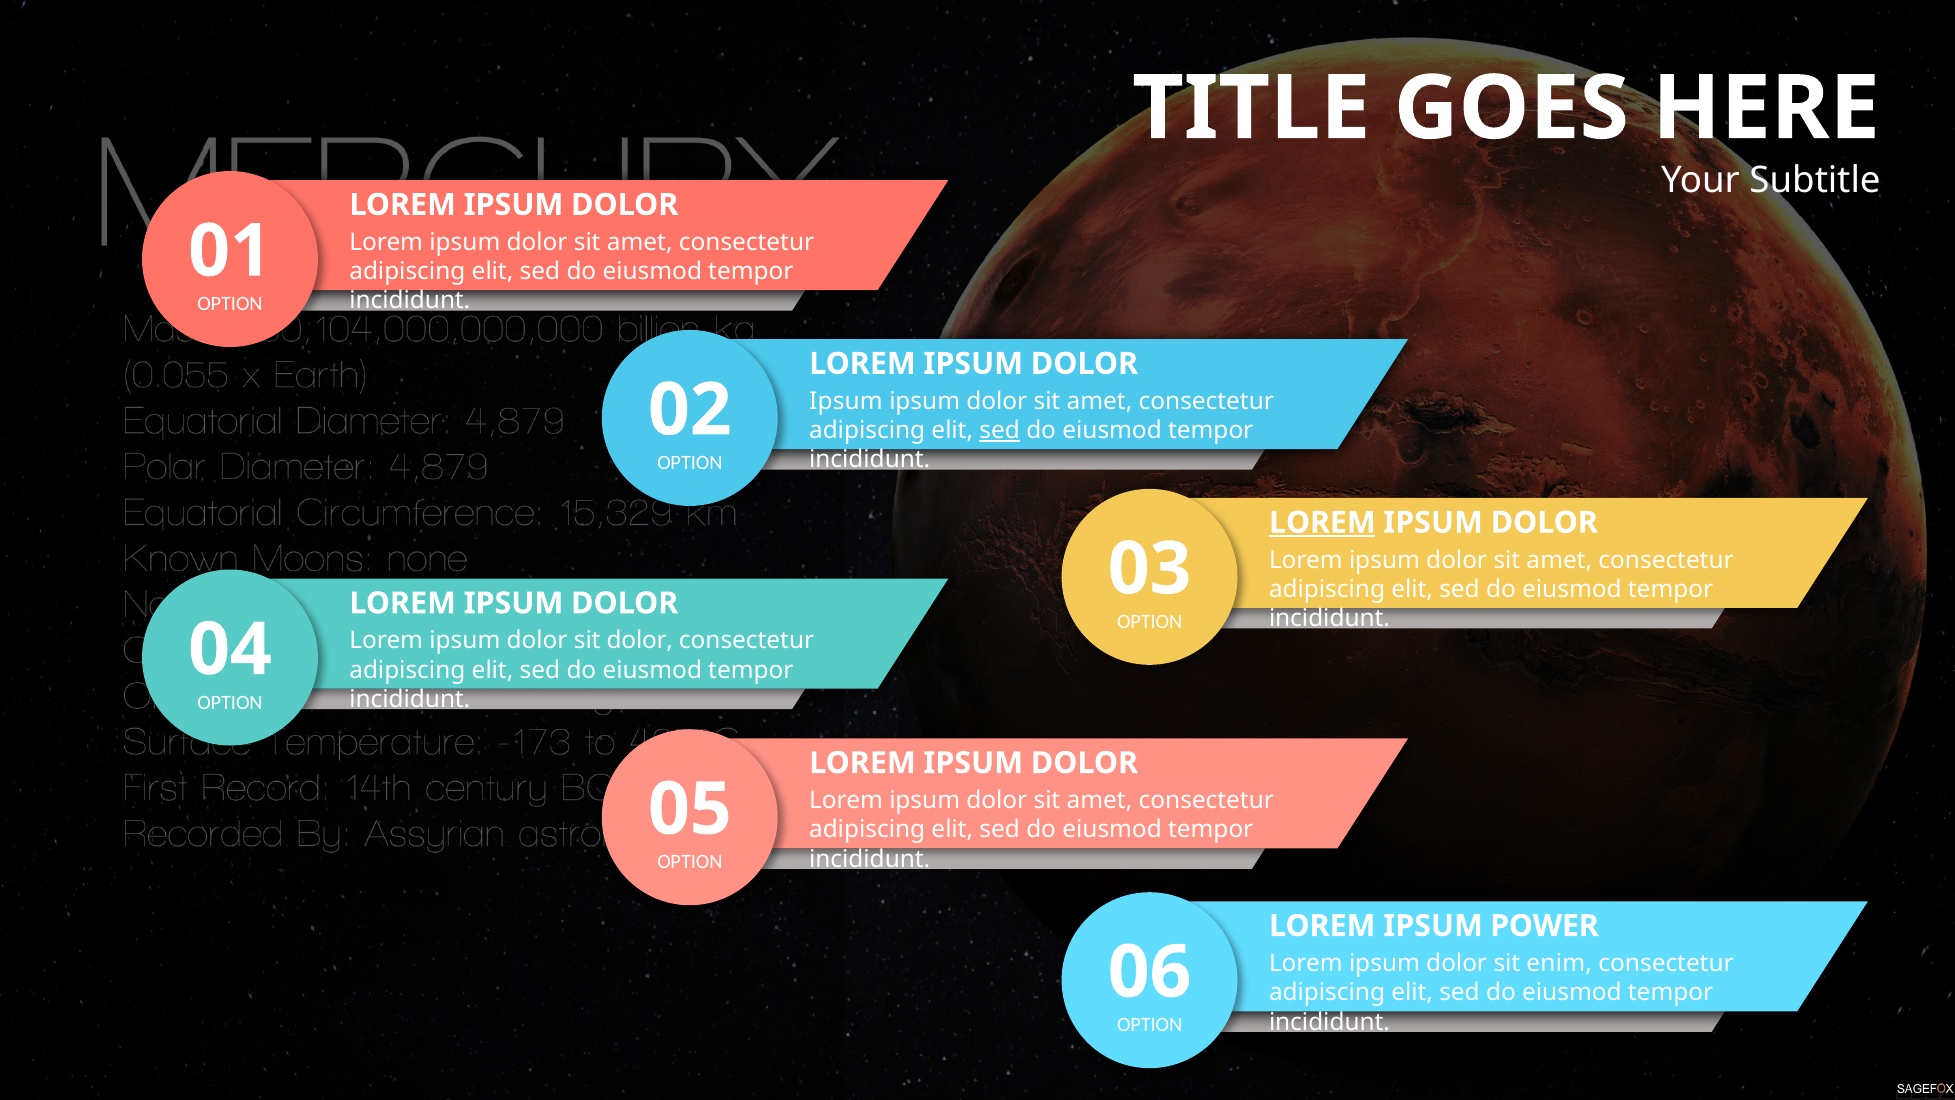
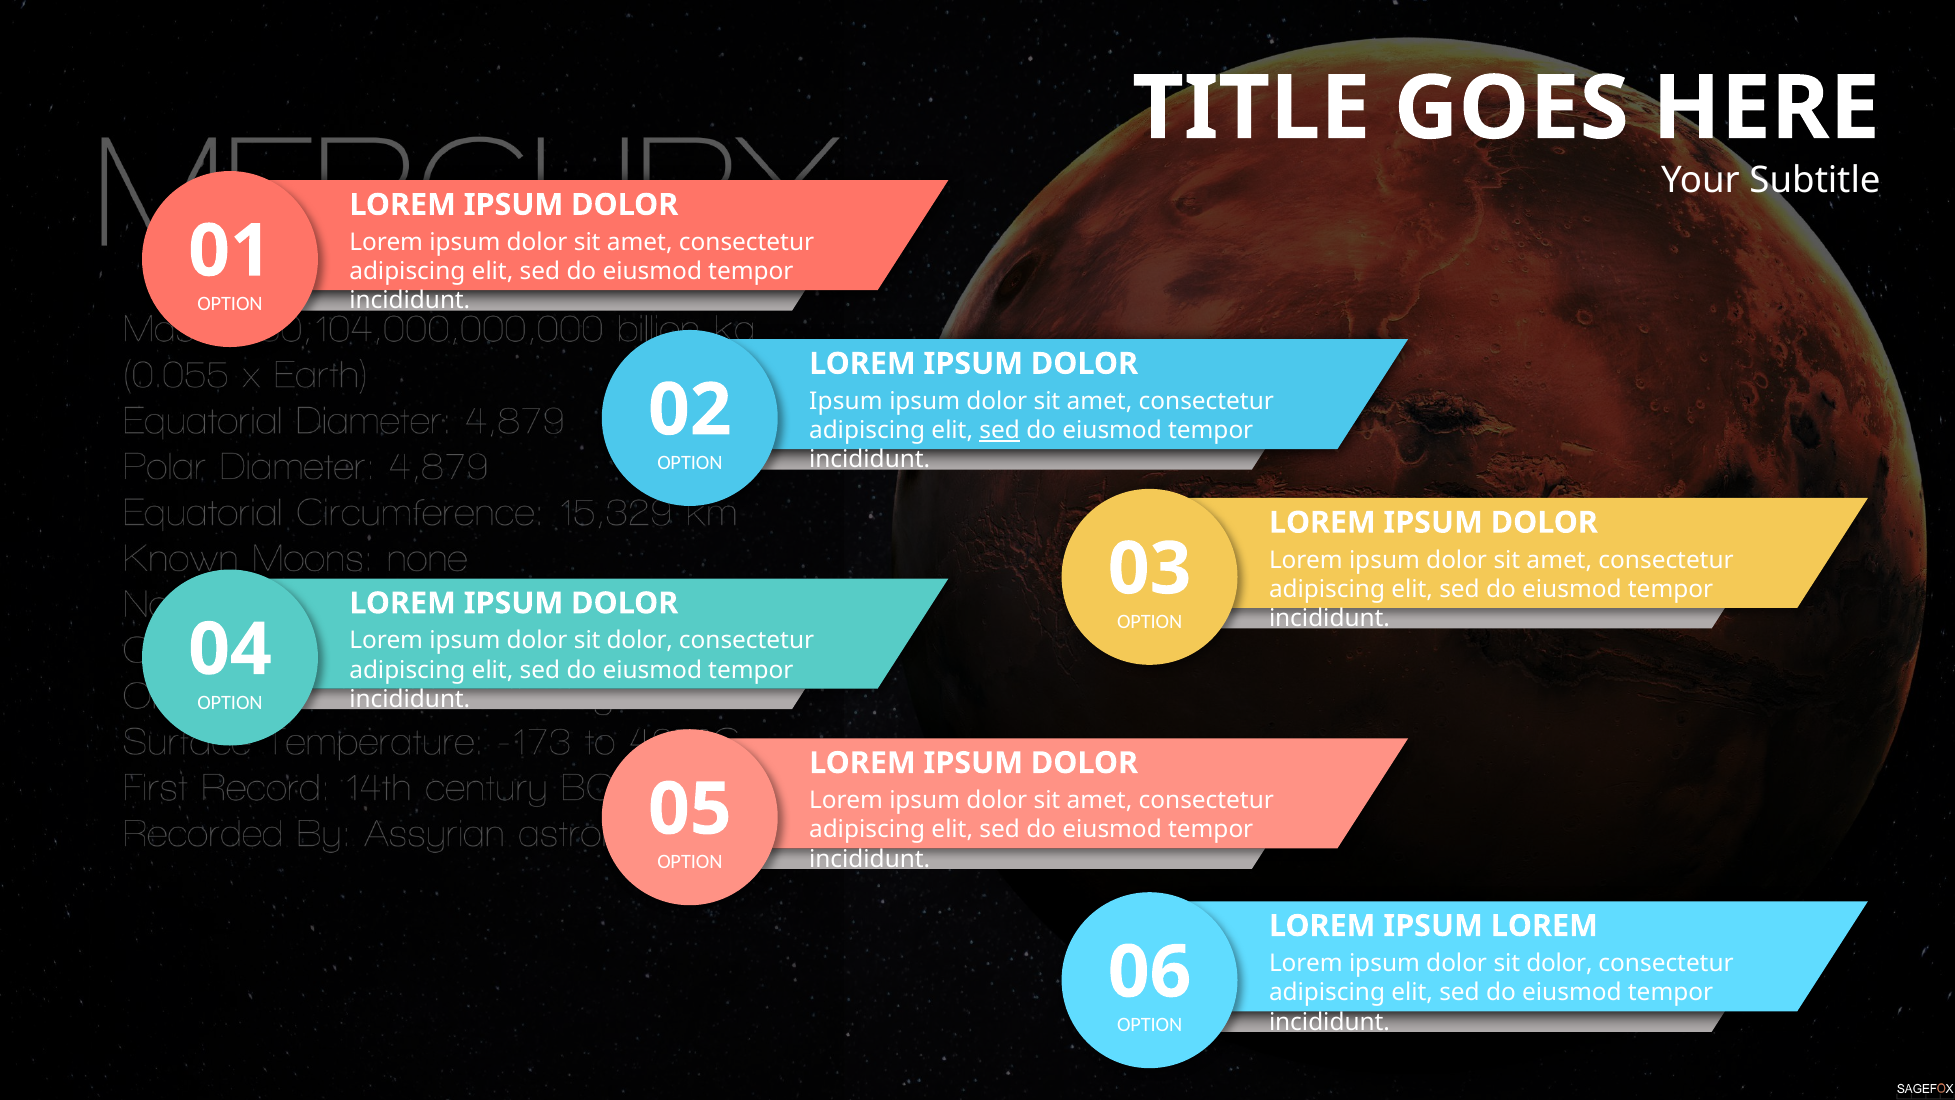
LOREM at (1322, 522) underline: present -> none
IPSUM POWER: POWER -> LOREM
enim at (1559, 963): enim -> dolor
